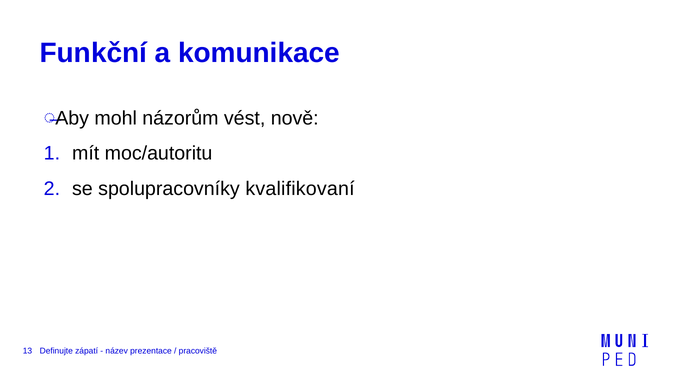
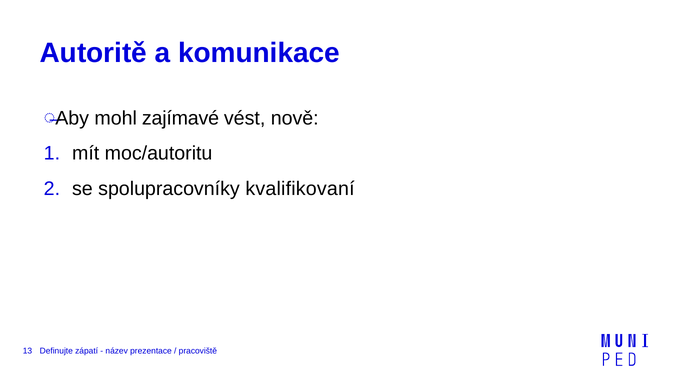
Funkční: Funkční -> Autoritě
názorům: názorům -> zajímavé
